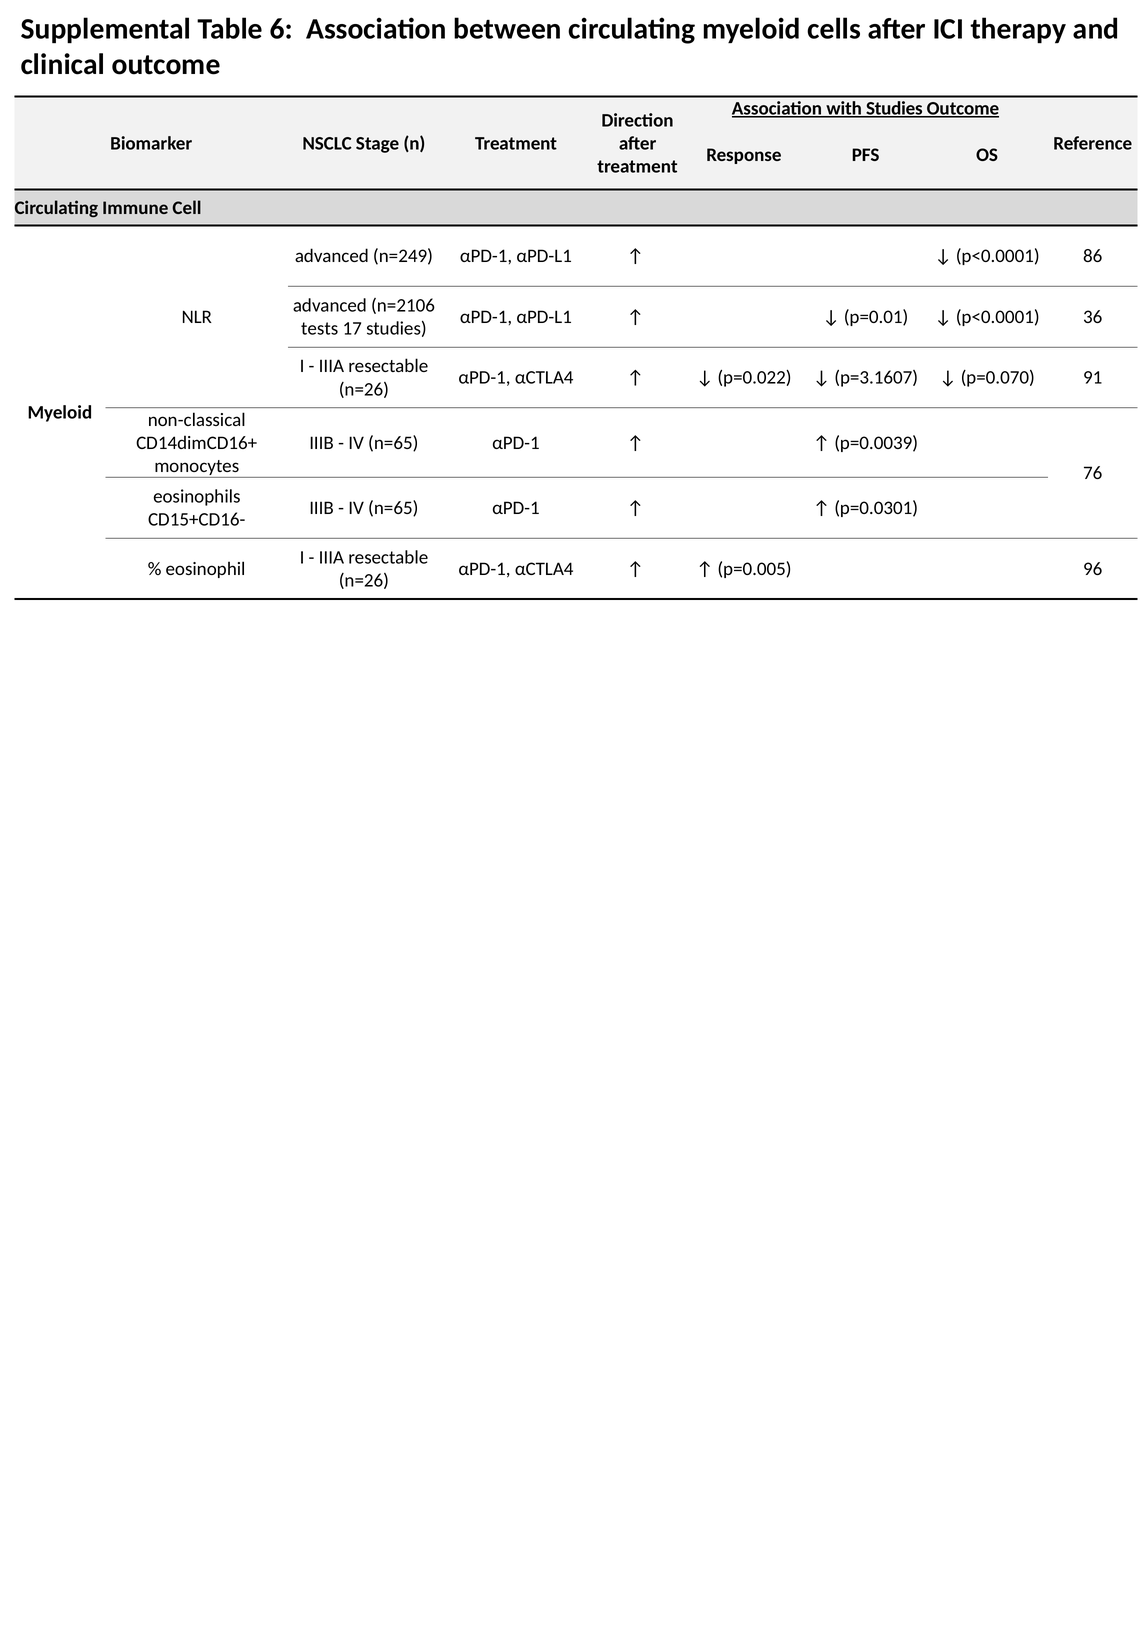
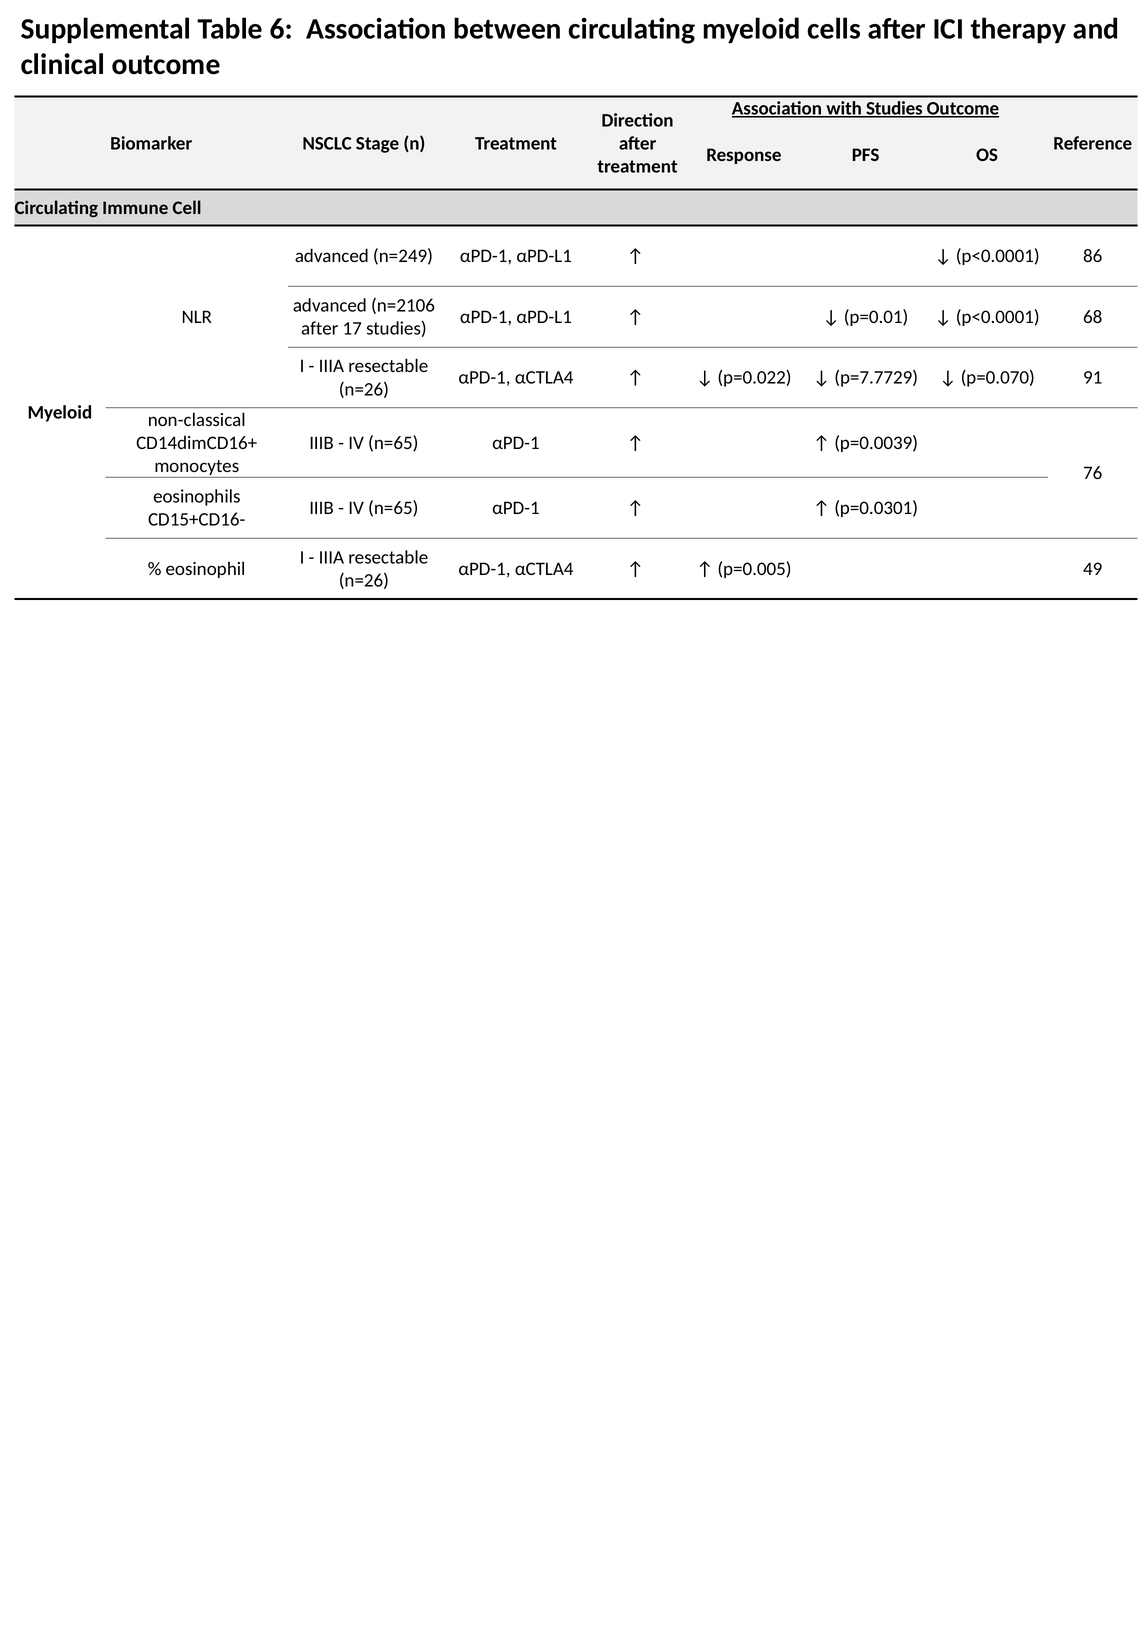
36: 36 -> 68
tests at (320, 329): tests -> after
p=3.1607: p=3.1607 -> p=7.7729
96: 96 -> 49
